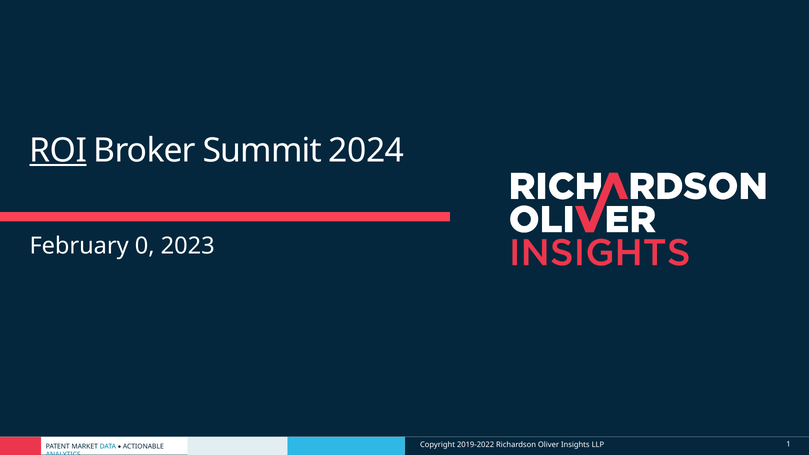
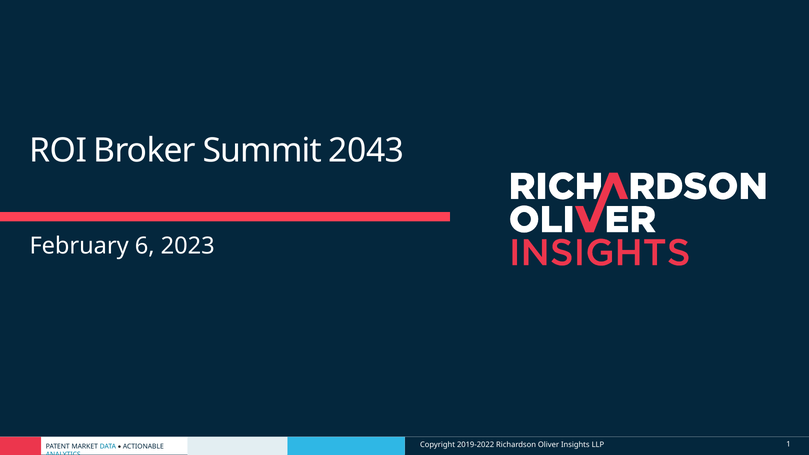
ROI underline: present -> none
2024: 2024 -> 2043
0: 0 -> 6
